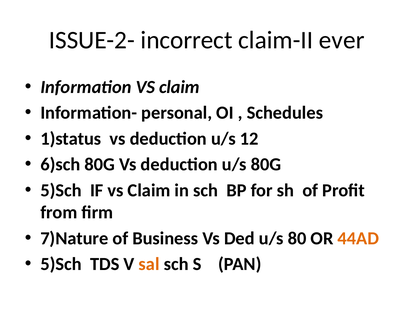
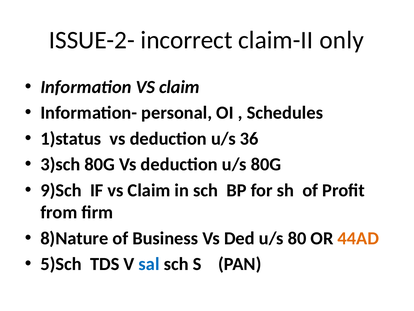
ever: ever -> only
12: 12 -> 36
6)sch: 6)sch -> 3)sch
5)Sch at (61, 190): 5)Sch -> 9)Sch
7)Nature: 7)Nature -> 8)Nature
sal colour: orange -> blue
